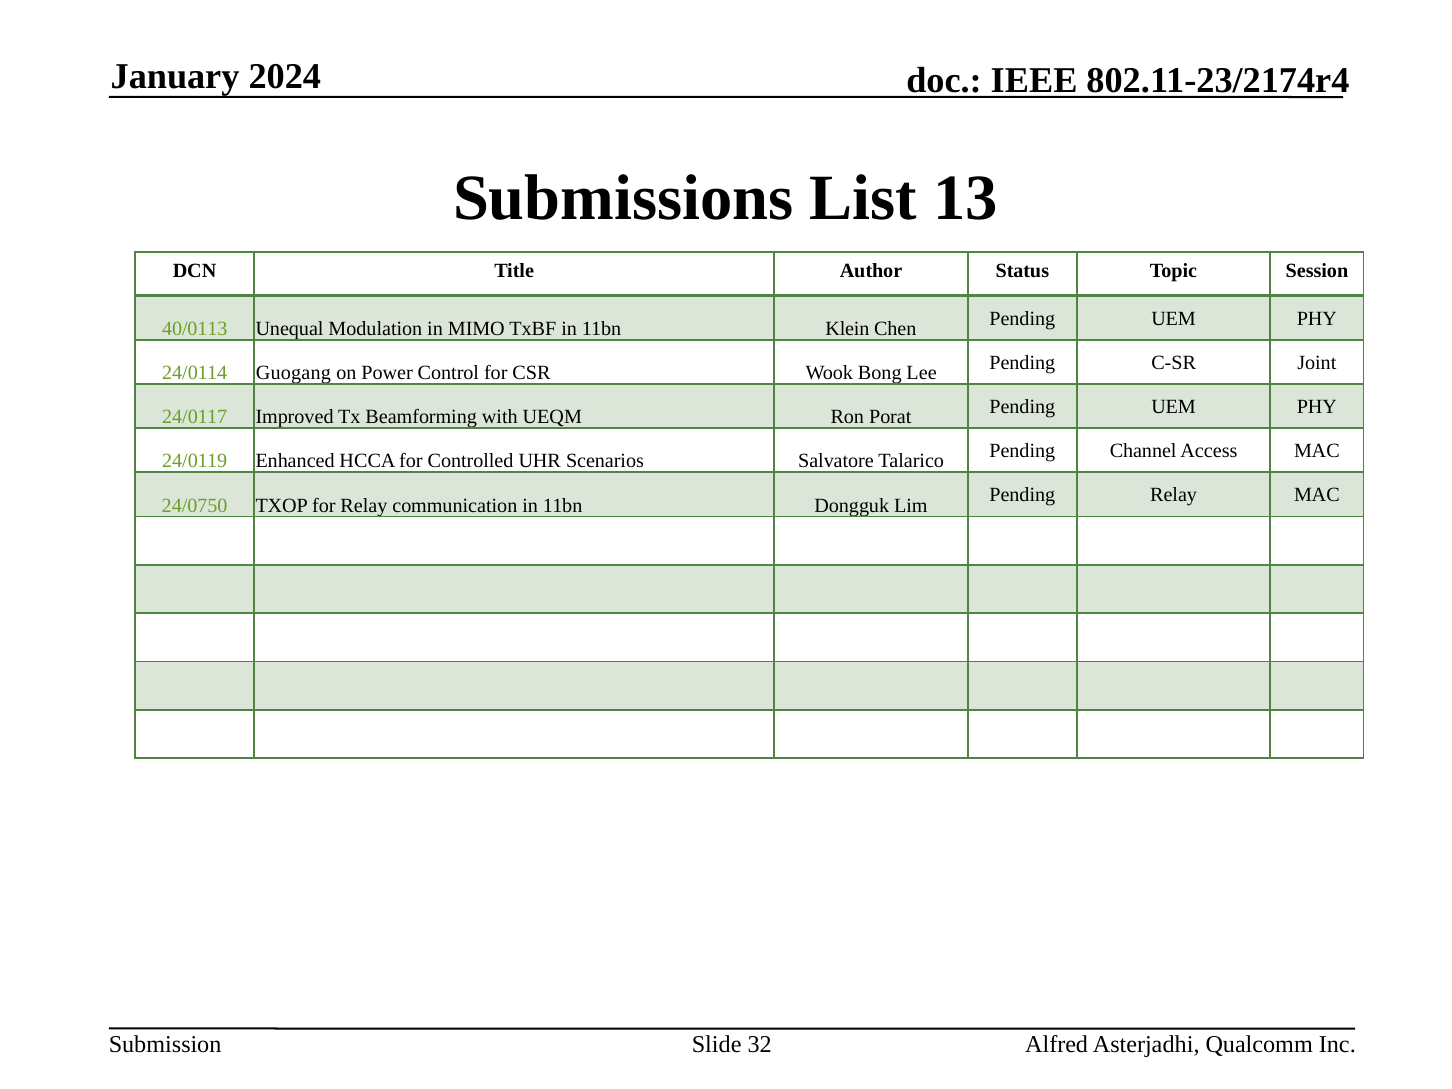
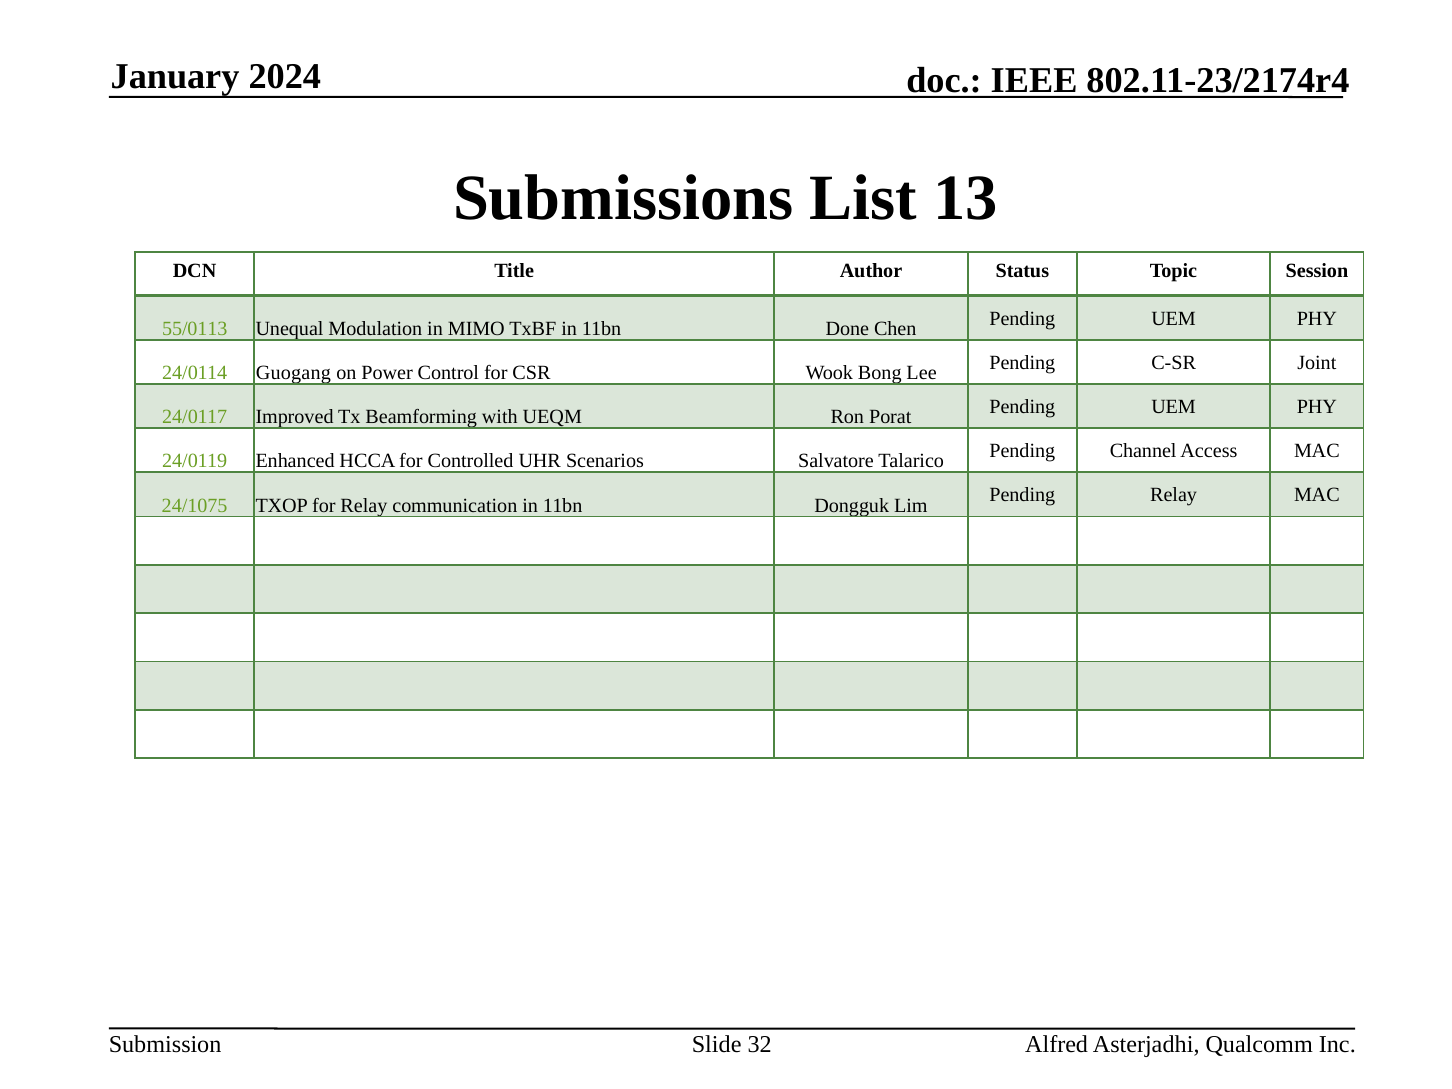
40/0113: 40/0113 -> 55/0113
Klein: Klein -> Done
24/0750: 24/0750 -> 24/1075
